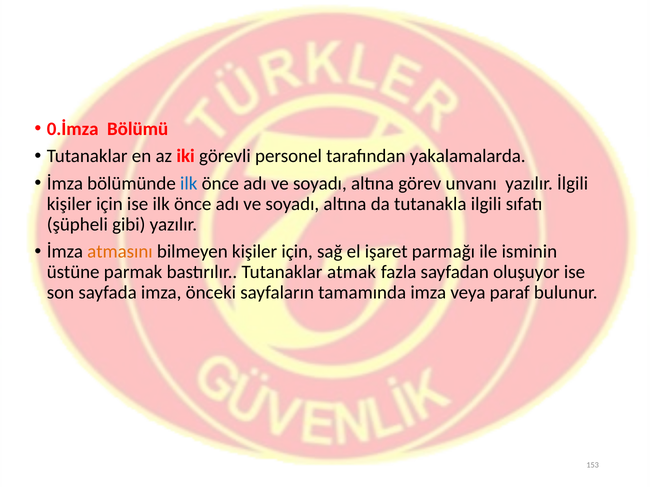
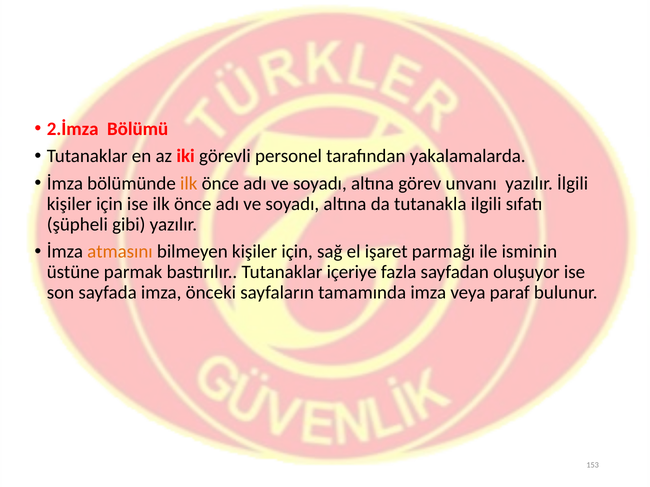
0.İmza: 0.İmza -> 2.İmza
ilk at (189, 184) colour: blue -> orange
atmak: atmak -> içeriye
